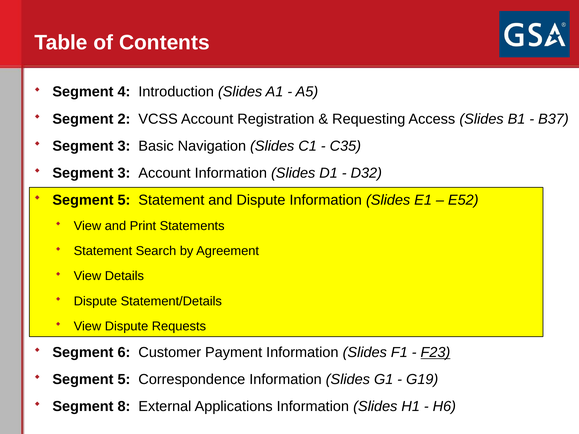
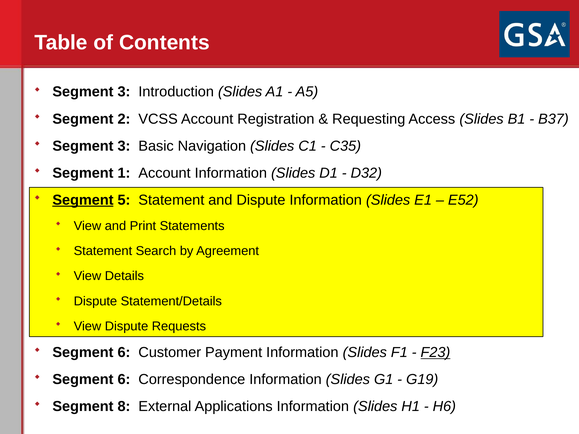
4 at (124, 92): 4 -> 3
3 at (124, 173): 3 -> 1
Segment at (83, 200) underline: none -> present
5 at (124, 380): 5 -> 6
